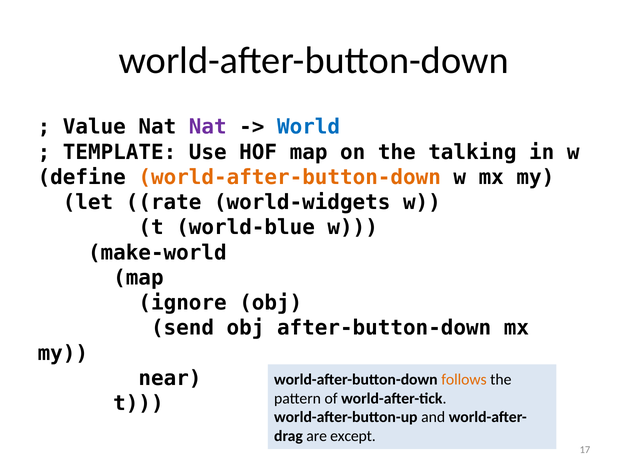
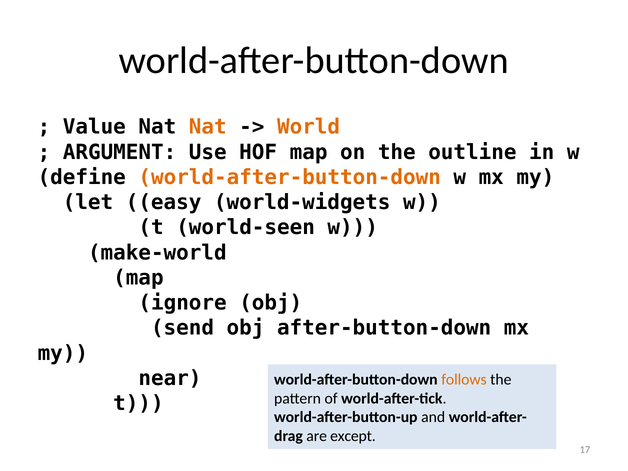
Nat at (208, 127) colour: purple -> orange
World colour: blue -> orange
TEMPLATE: TEMPLATE -> ARGUMENT
talking: talking -> outline
rate: rate -> easy
world-blue: world-blue -> world-seen
